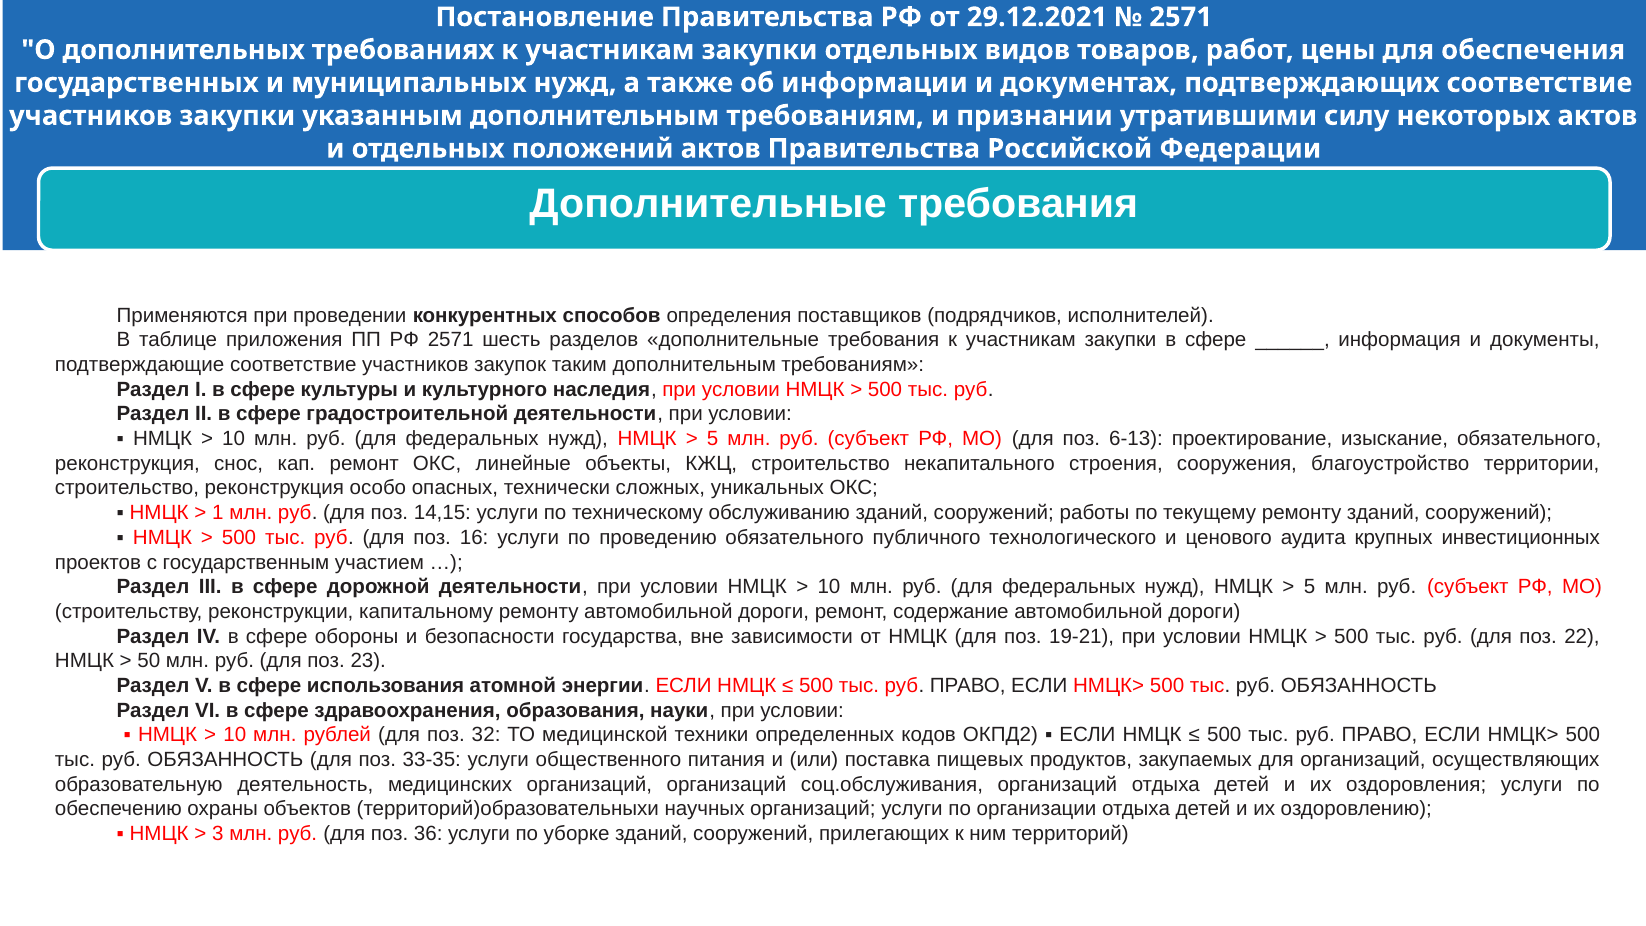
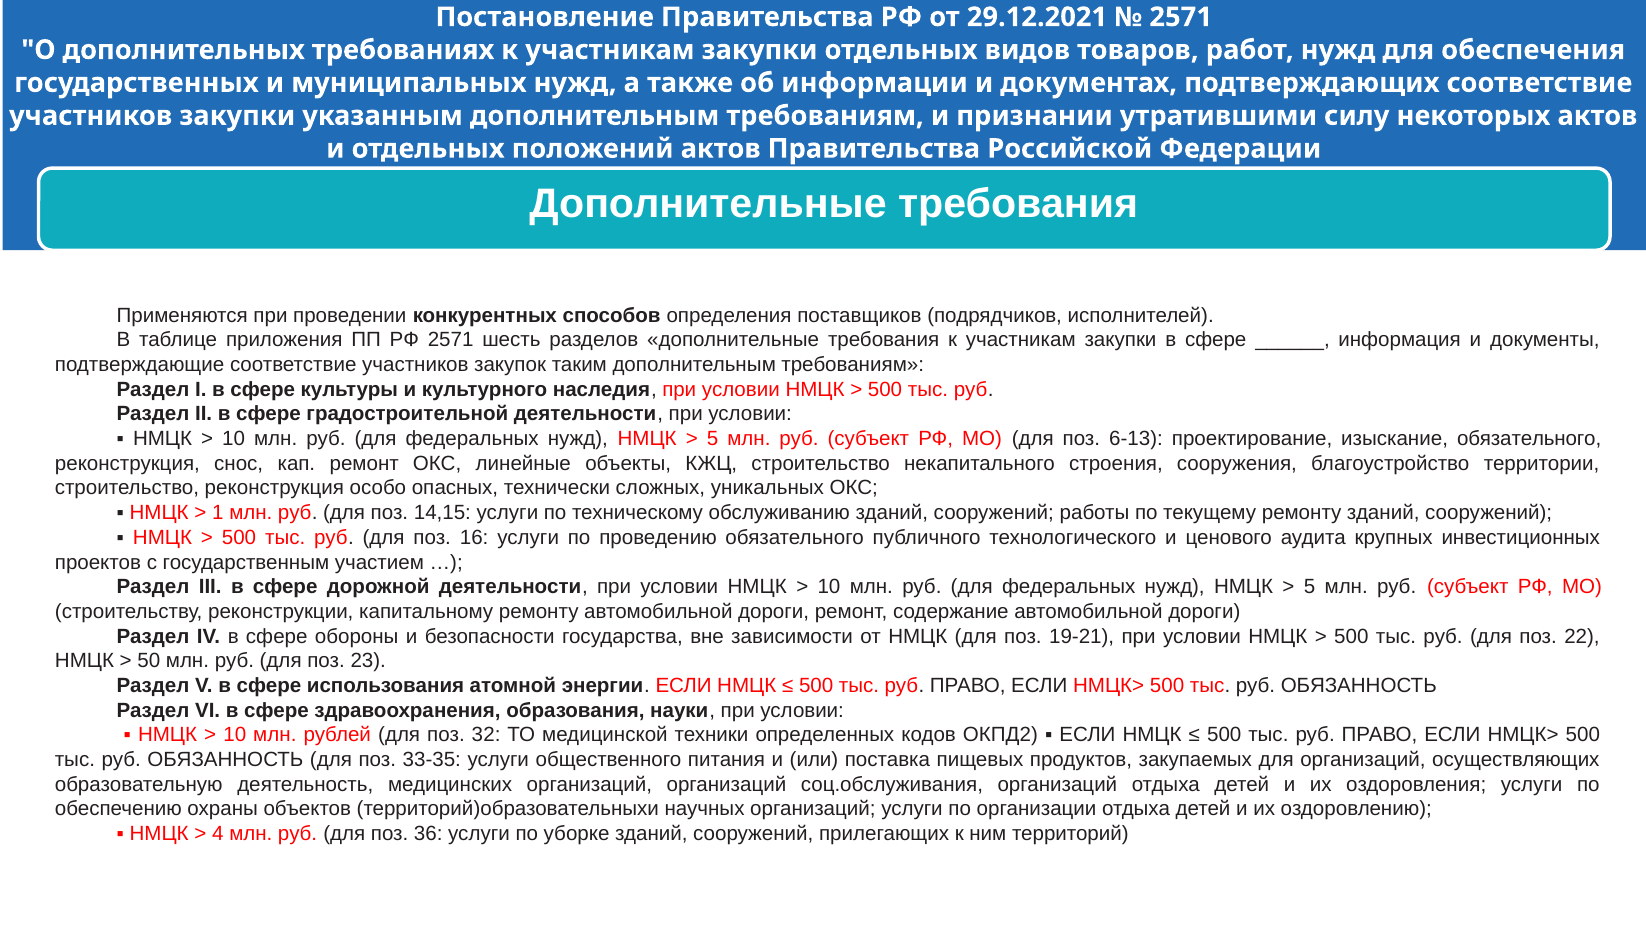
работ цены: цены -> нужд
3: 3 -> 4
